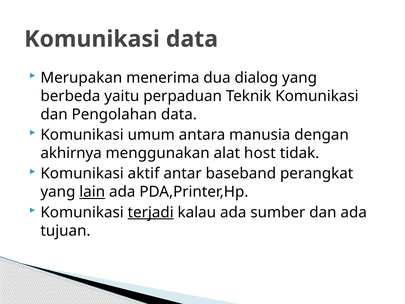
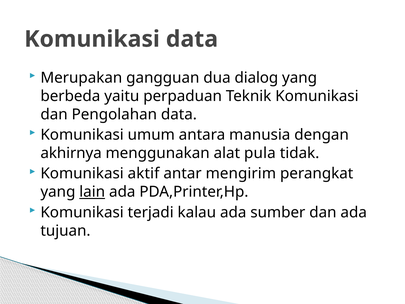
menerima: menerima -> gangguan
host: host -> pula
baseband: baseband -> mengirim
terjadi underline: present -> none
